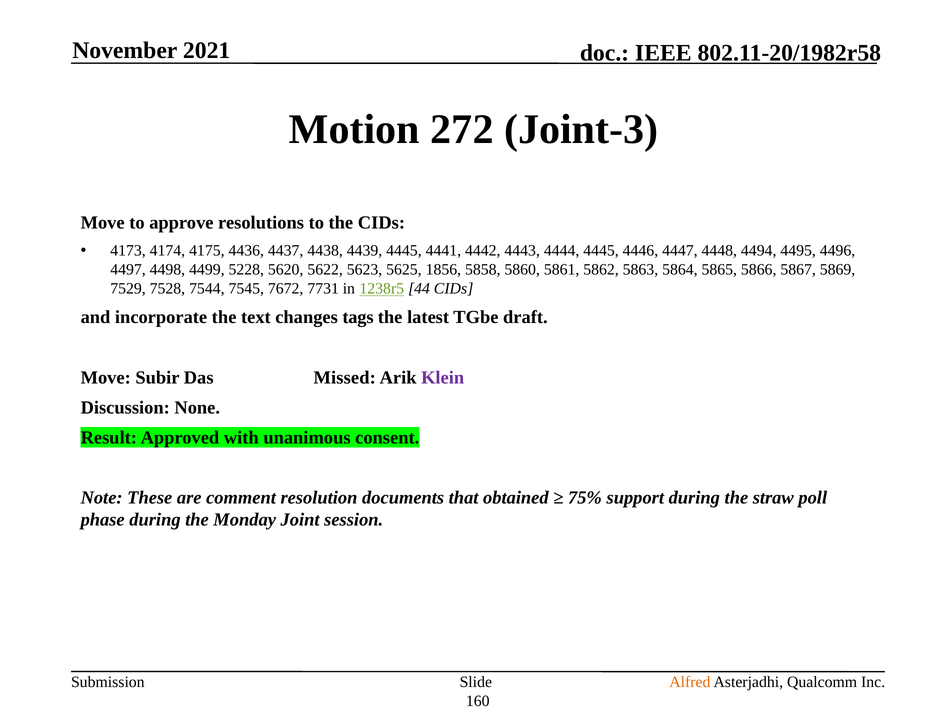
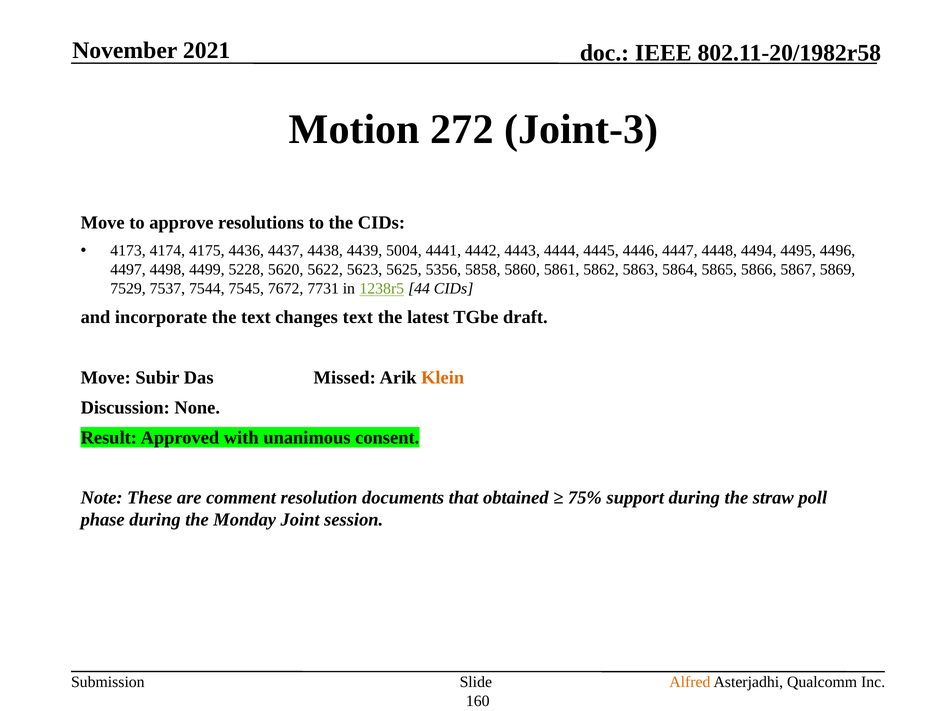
4439 4445: 4445 -> 5004
1856: 1856 -> 5356
7528: 7528 -> 7537
changes tags: tags -> text
Klein colour: purple -> orange
